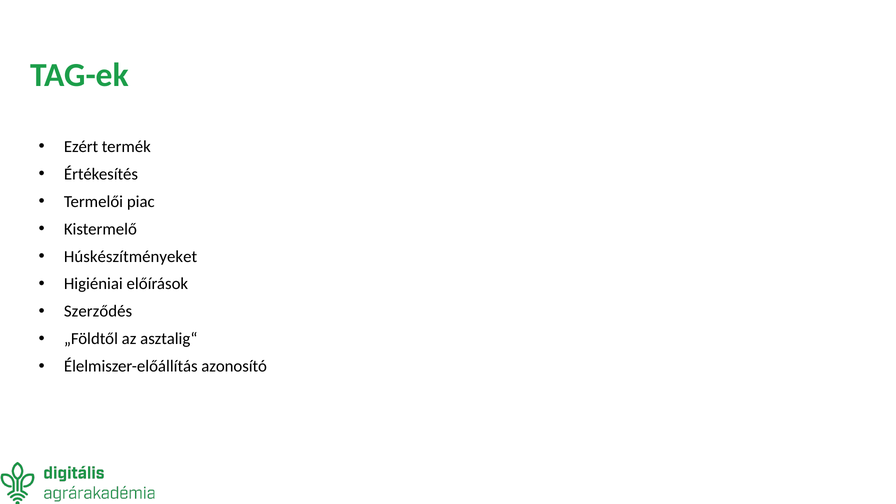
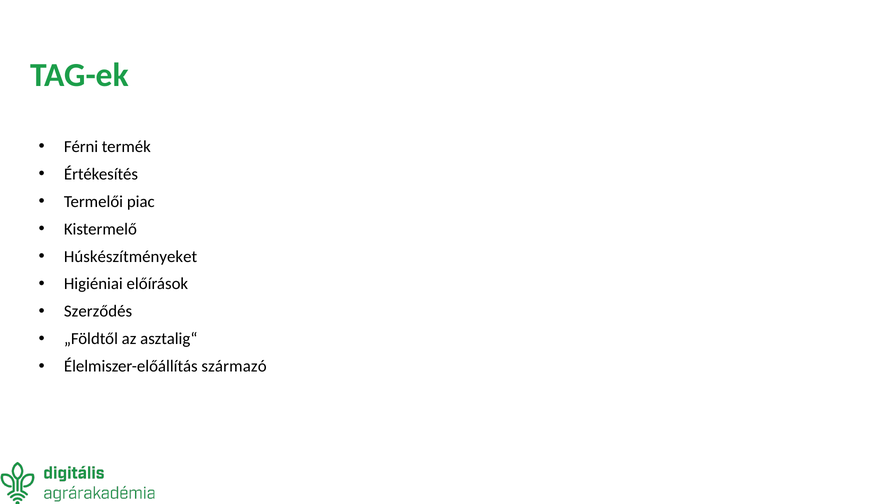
Ezért: Ezért -> Férni
azonosító: azonosító -> származó
